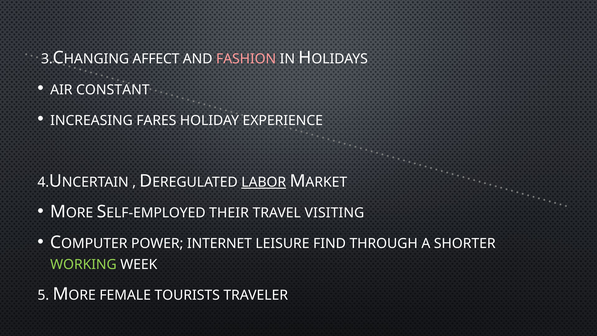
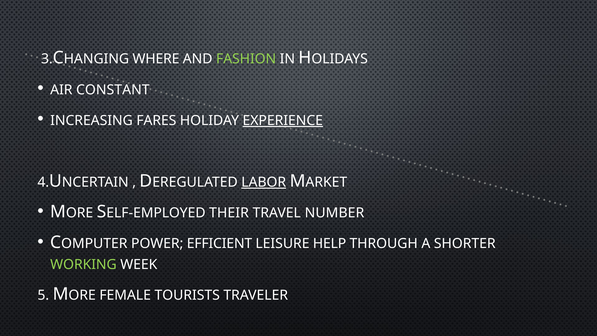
AFFECT: AFFECT -> WHERE
FASHION colour: pink -> light green
EXPERIENCE underline: none -> present
VISITING: VISITING -> NUMBER
INTERNET: INTERNET -> EFFICIENT
FIND: FIND -> HELP
